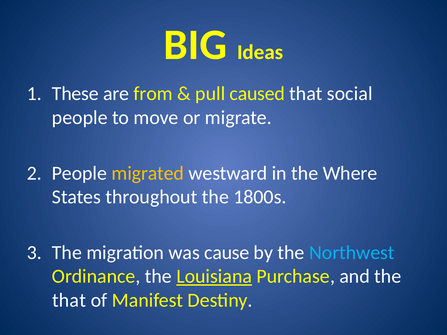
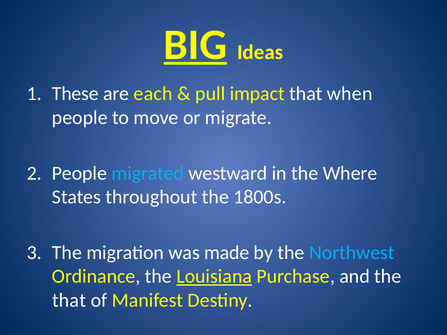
BIG underline: none -> present
from: from -> each
caused: caused -> impact
social: social -> when
migrated colour: yellow -> light blue
cause: cause -> made
